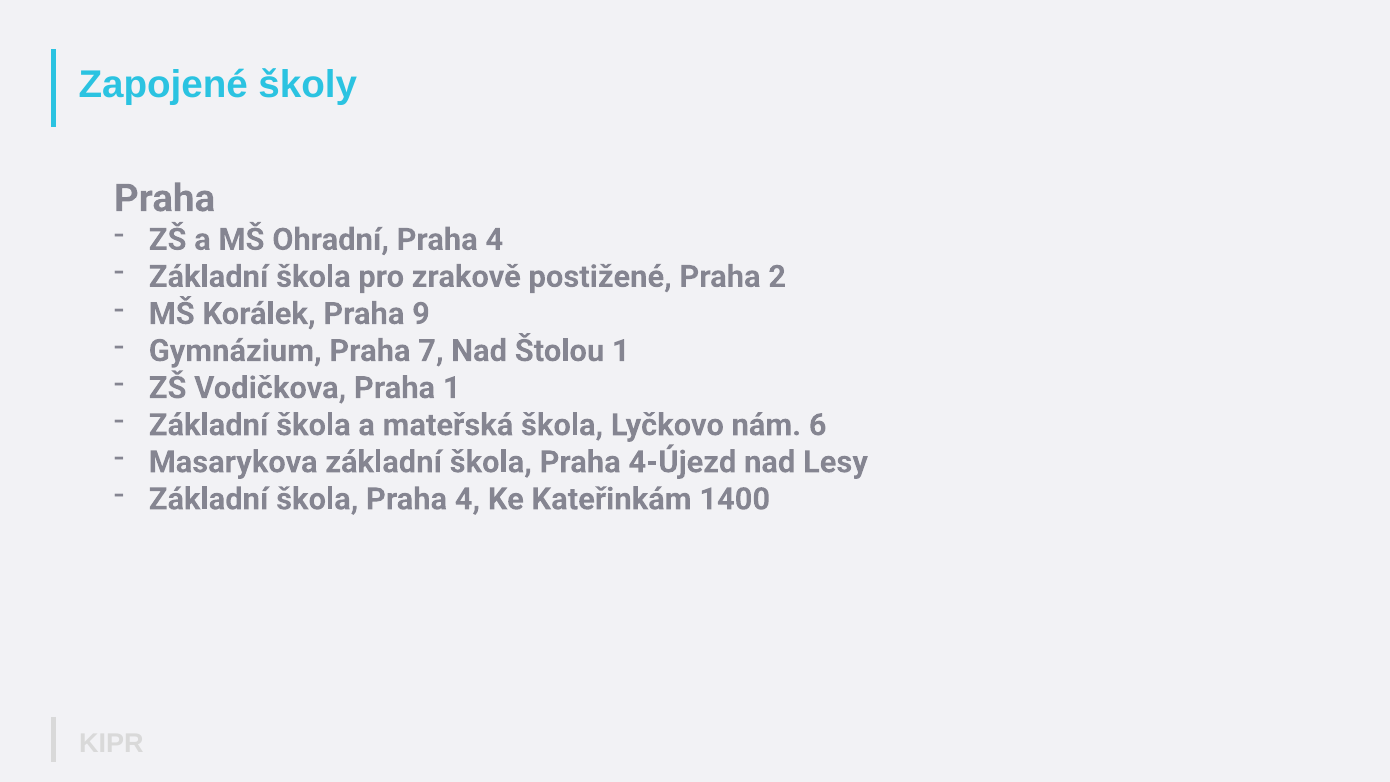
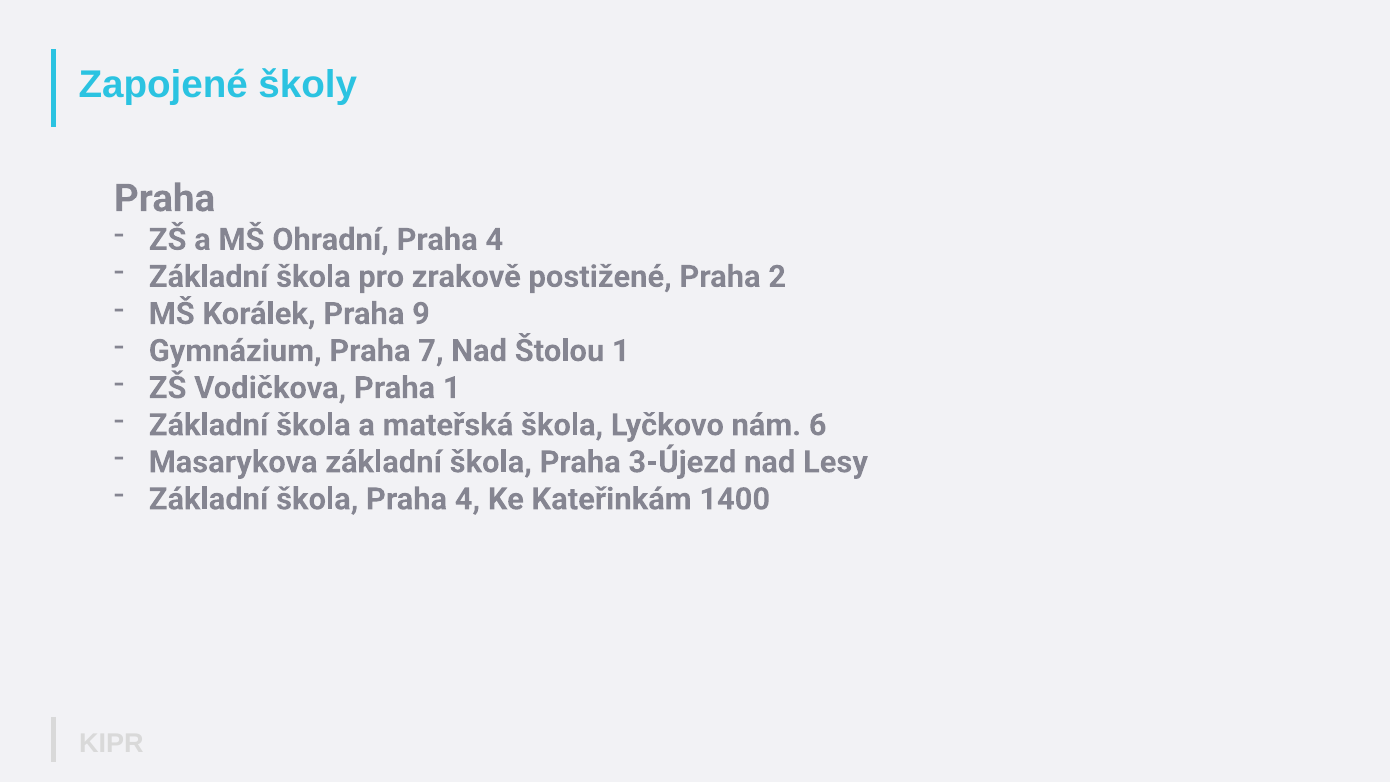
4-Újezd: 4-Újezd -> 3-Újezd
